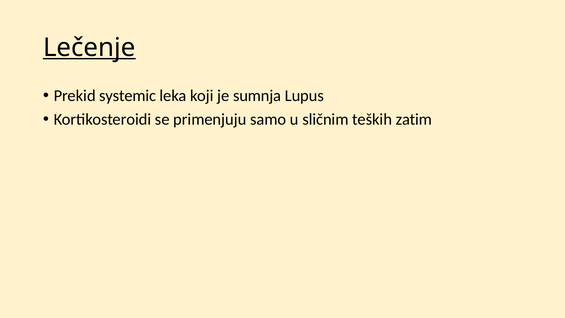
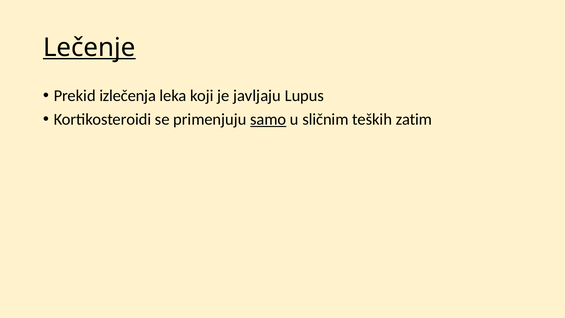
systemic: systemic -> izlečenja
sumnja: sumnja -> javljaju
samo underline: none -> present
